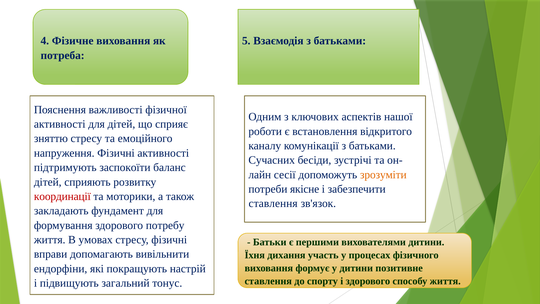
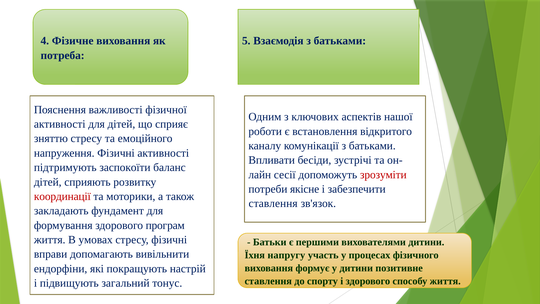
Сучасних: Сучасних -> Впливати
зрозуміти colour: orange -> red
потребу: потребу -> програм
дихання: дихання -> напругу
